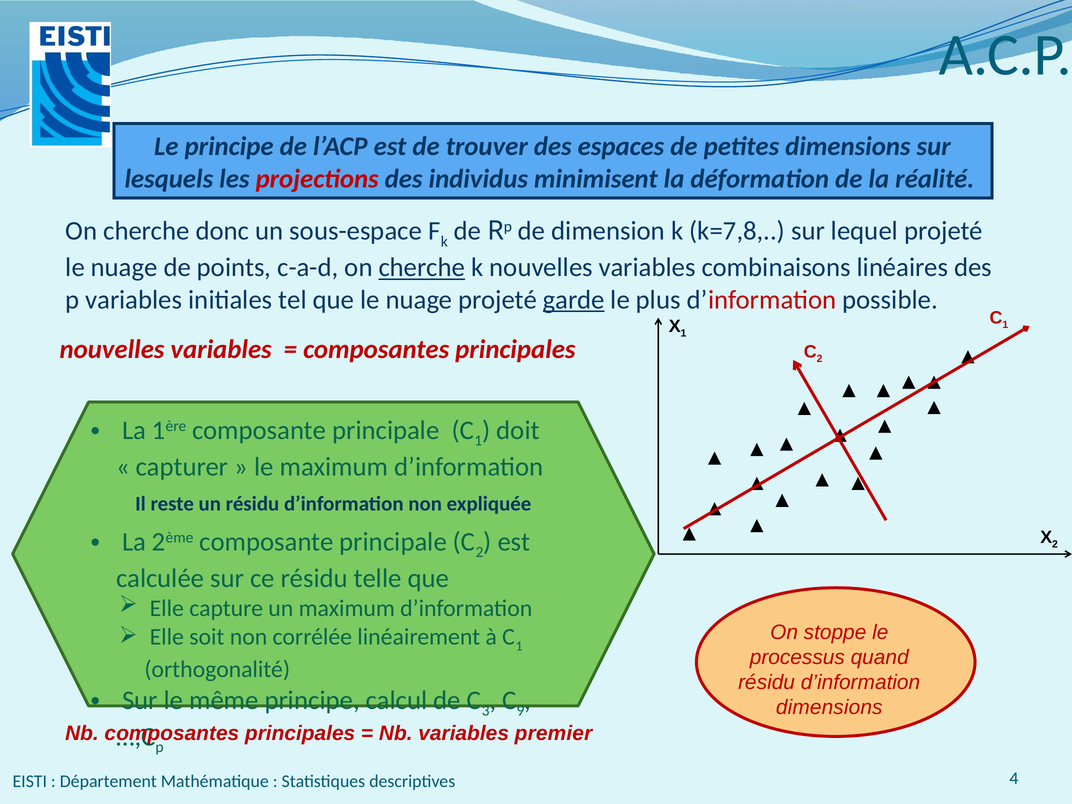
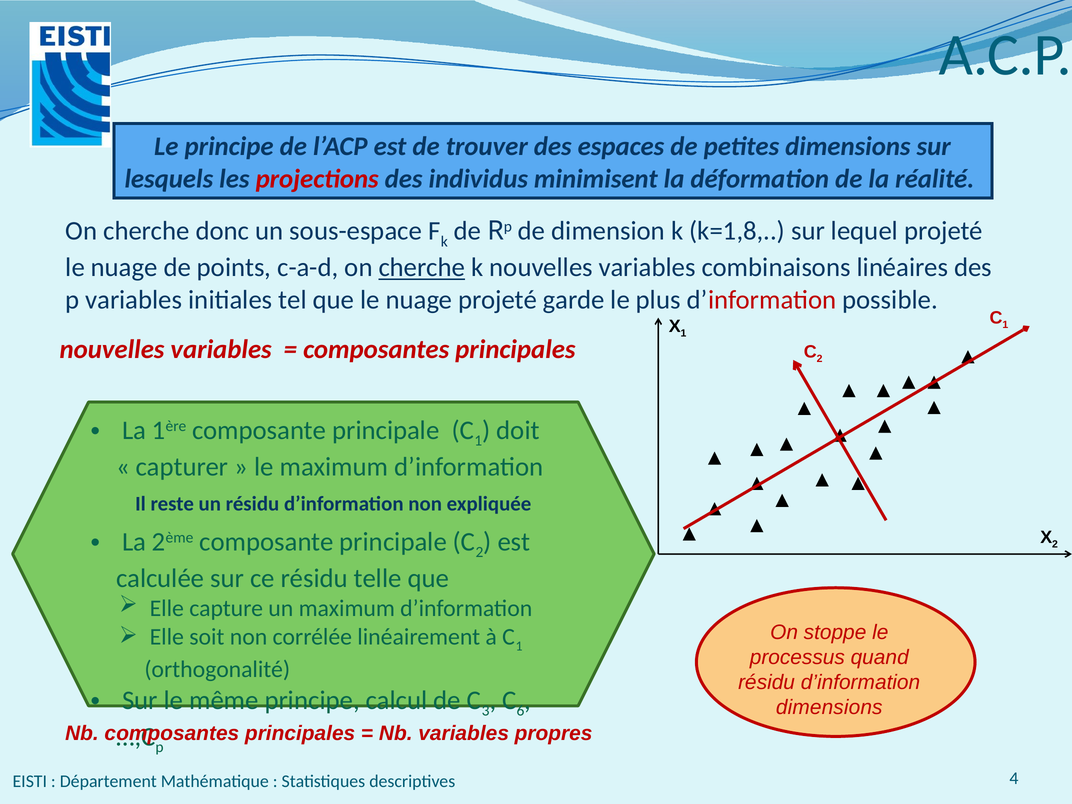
k=7,8: k=7,8 -> k=1,8
garde underline: present -> none
9: 9 -> 6
premier: premier -> propres
